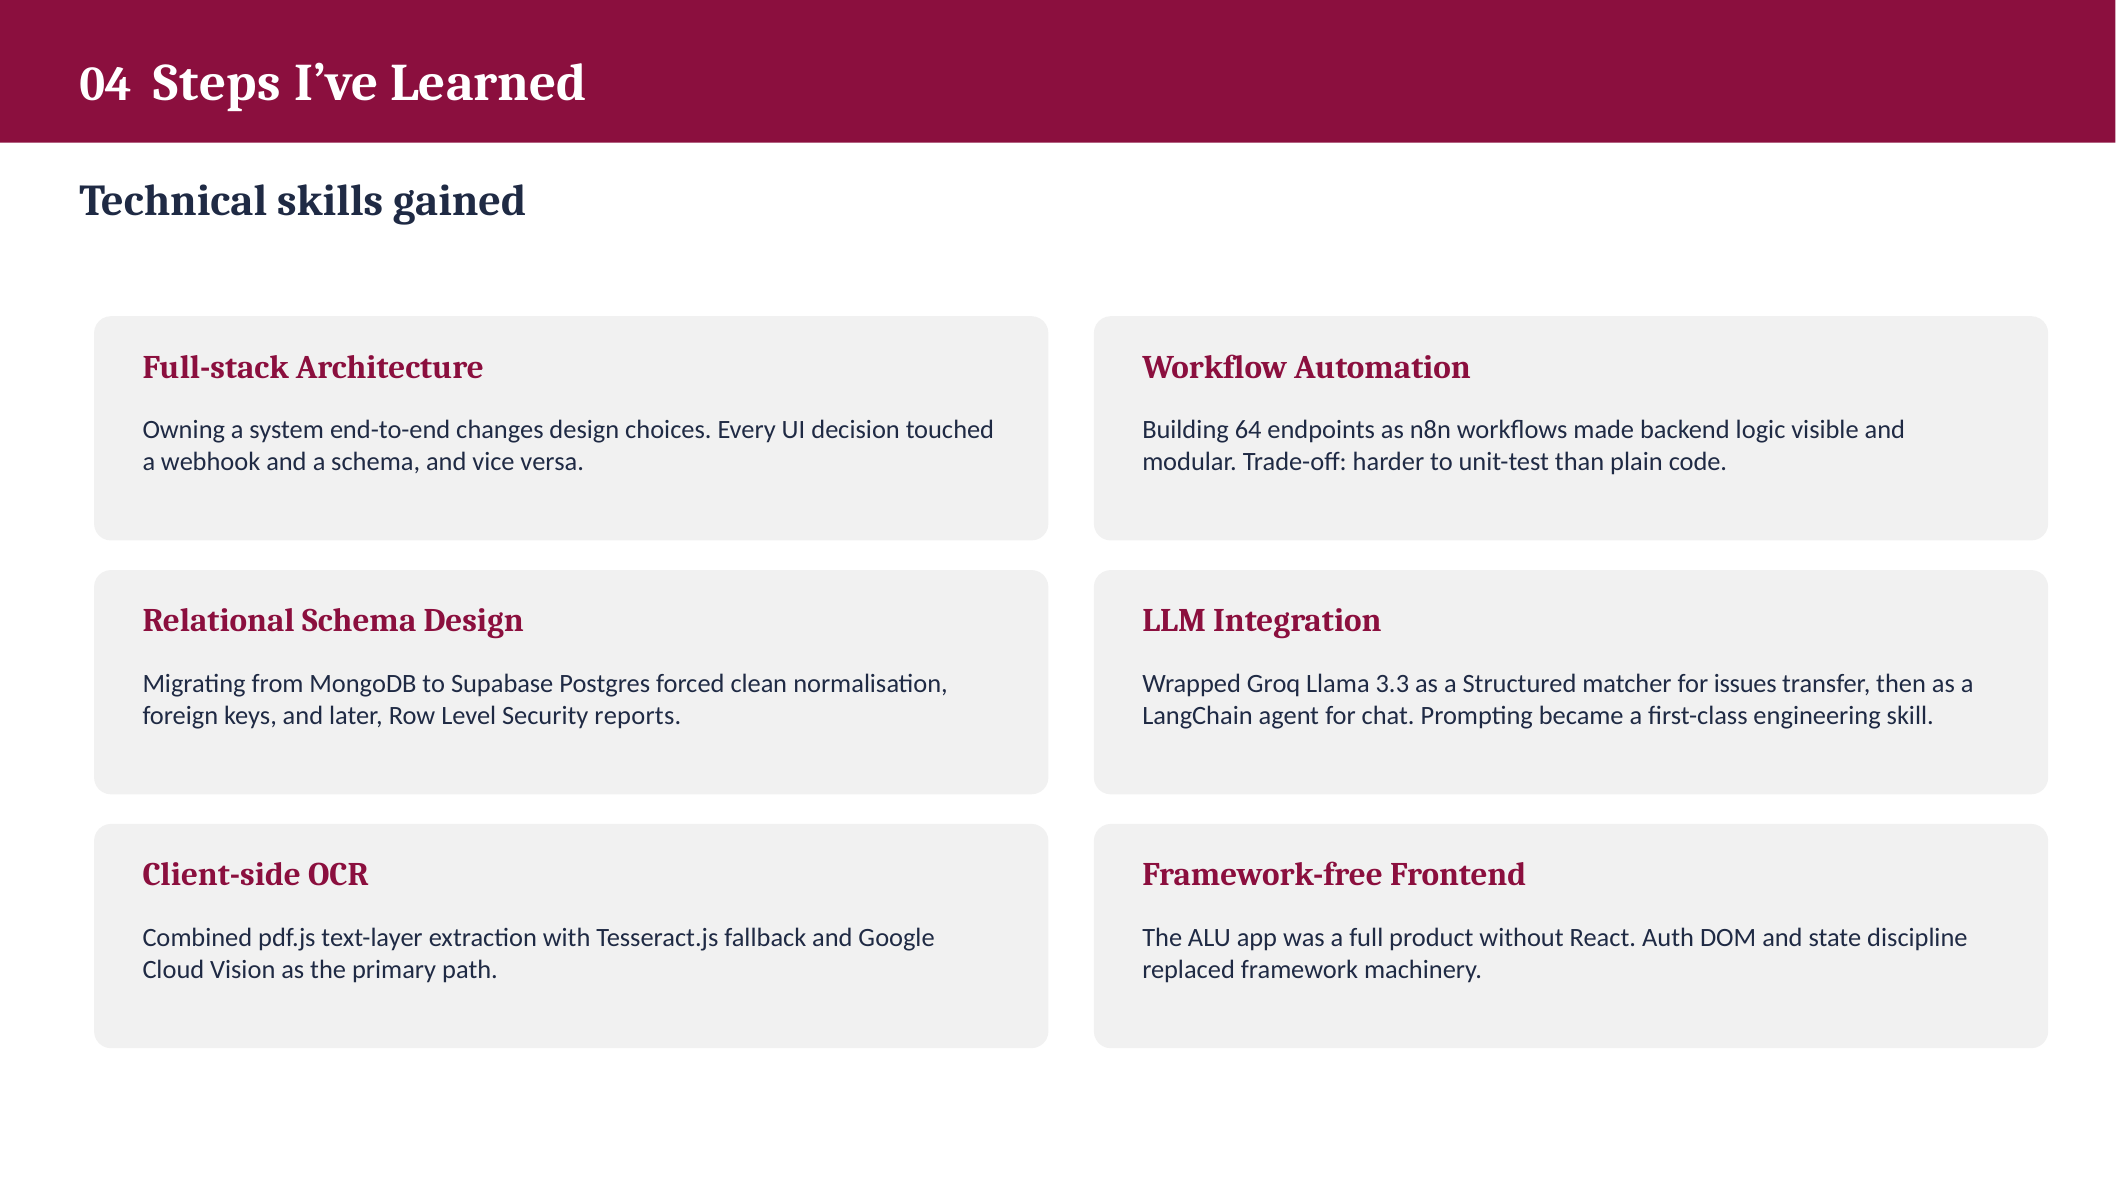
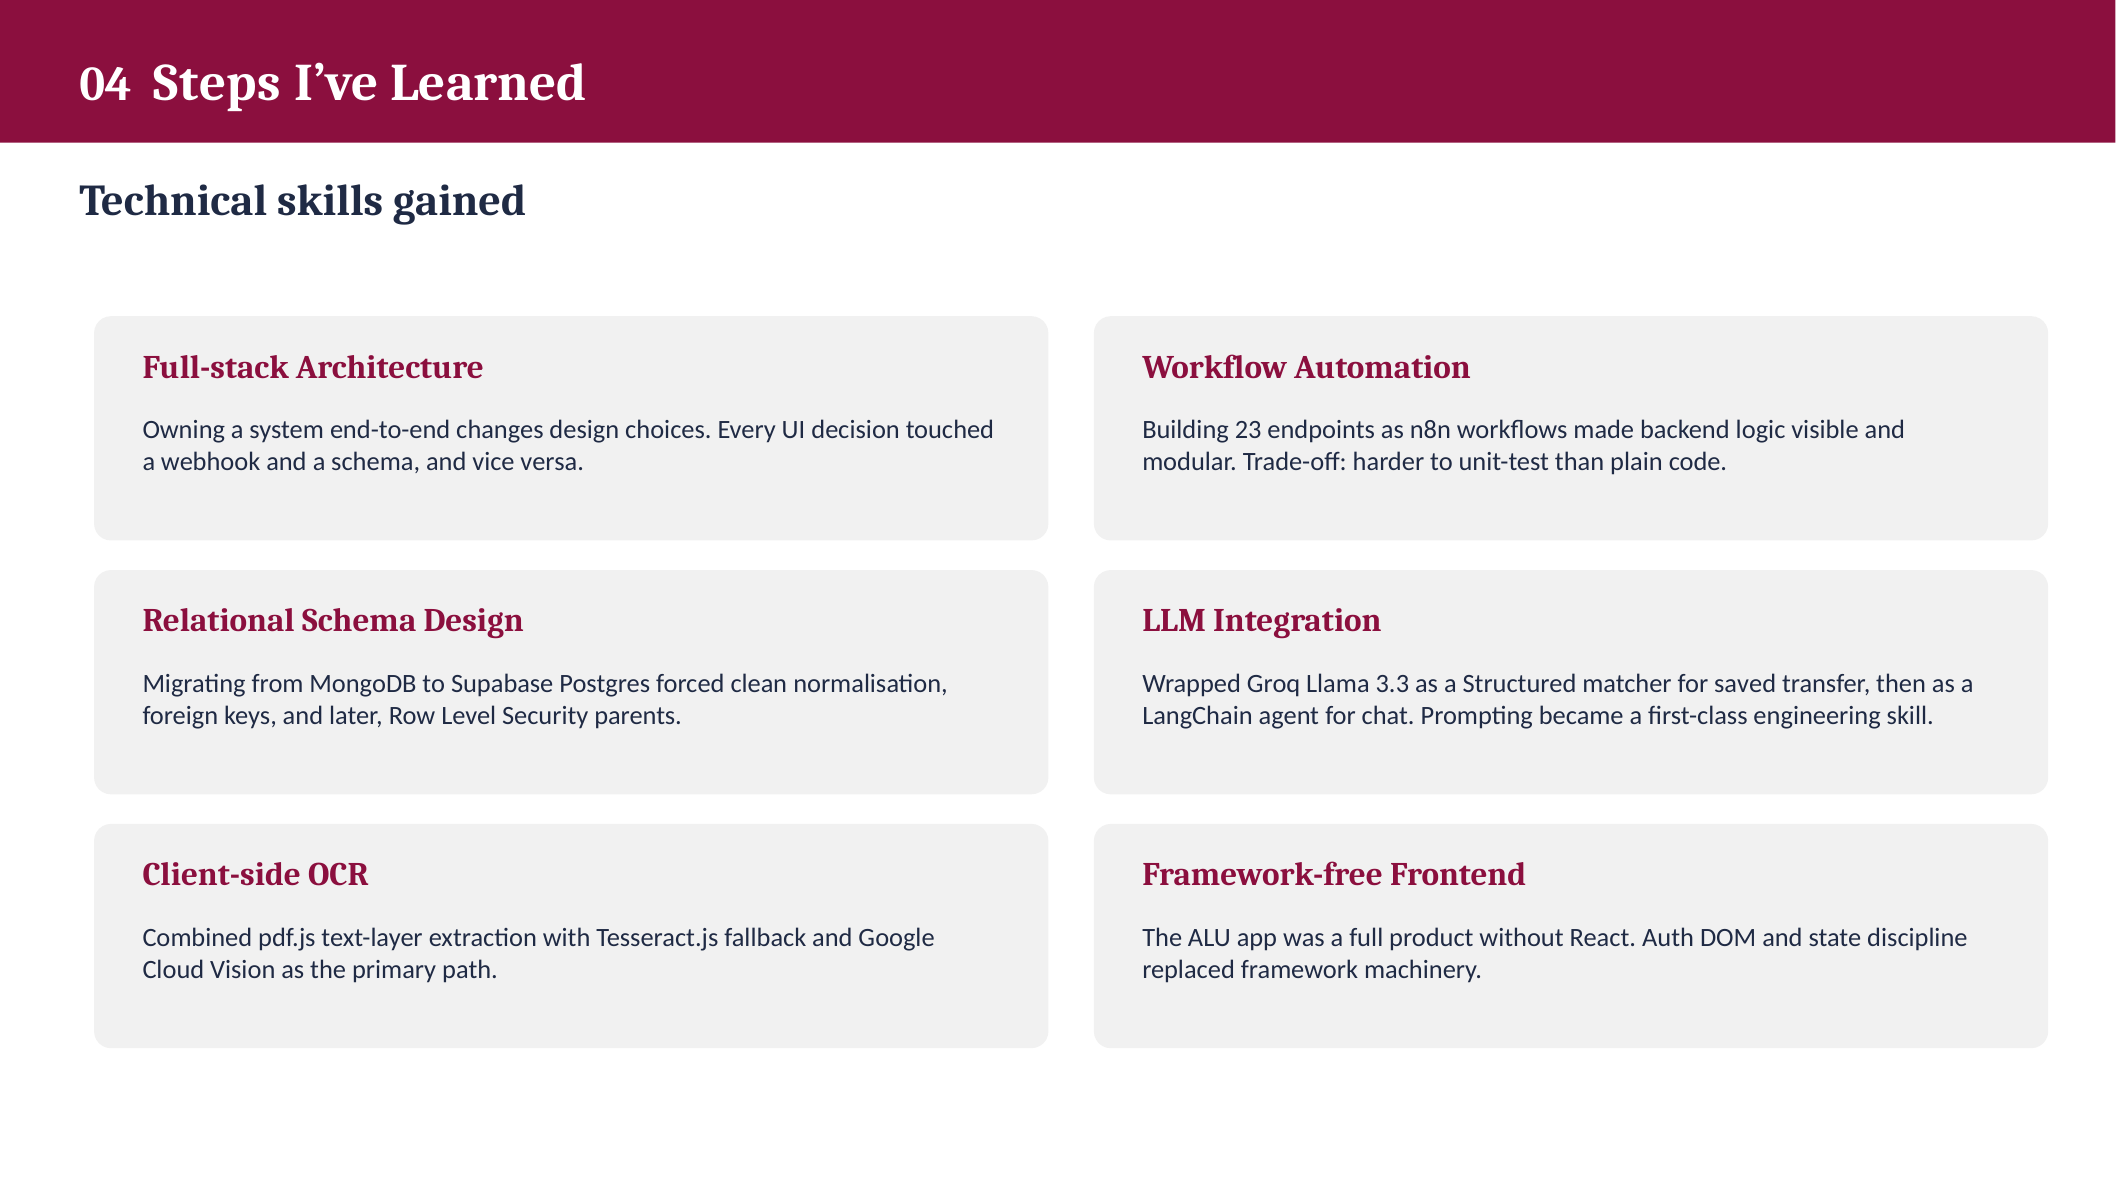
64: 64 -> 23
issues: issues -> saved
reports: reports -> parents
